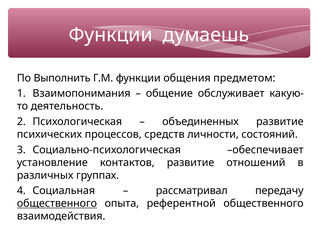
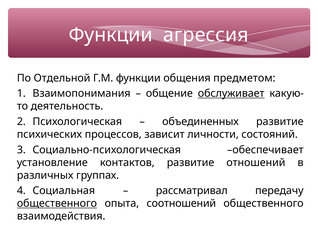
думаешь: думаешь -> агрессия
Выполнить: Выполнить -> Отдельной
обслуживает underline: none -> present
средств: средств -> зависит
референтной: референтной -> соотношений
